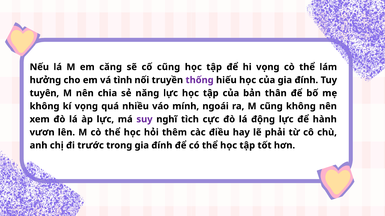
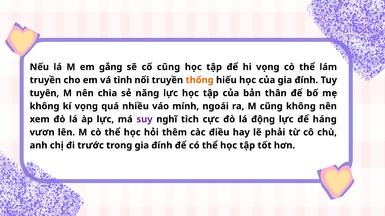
căng: căng -> gắng
hưởng at (45, 80): hưởng -> truyền
thống colour: purple -> orange
hành: hành -> háng
